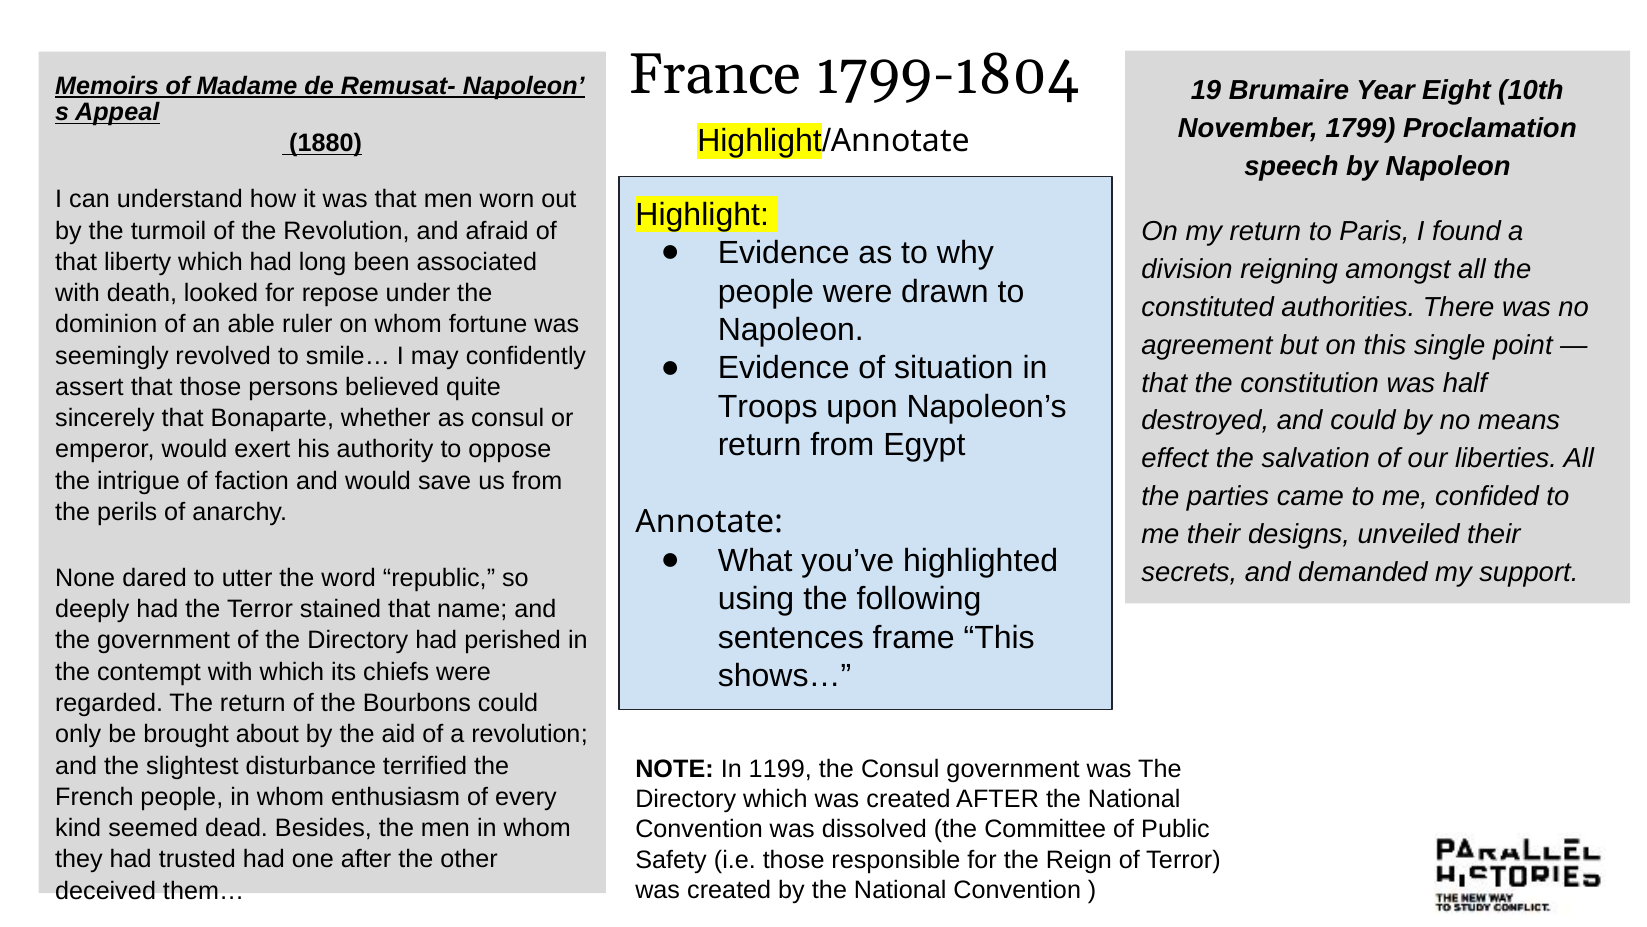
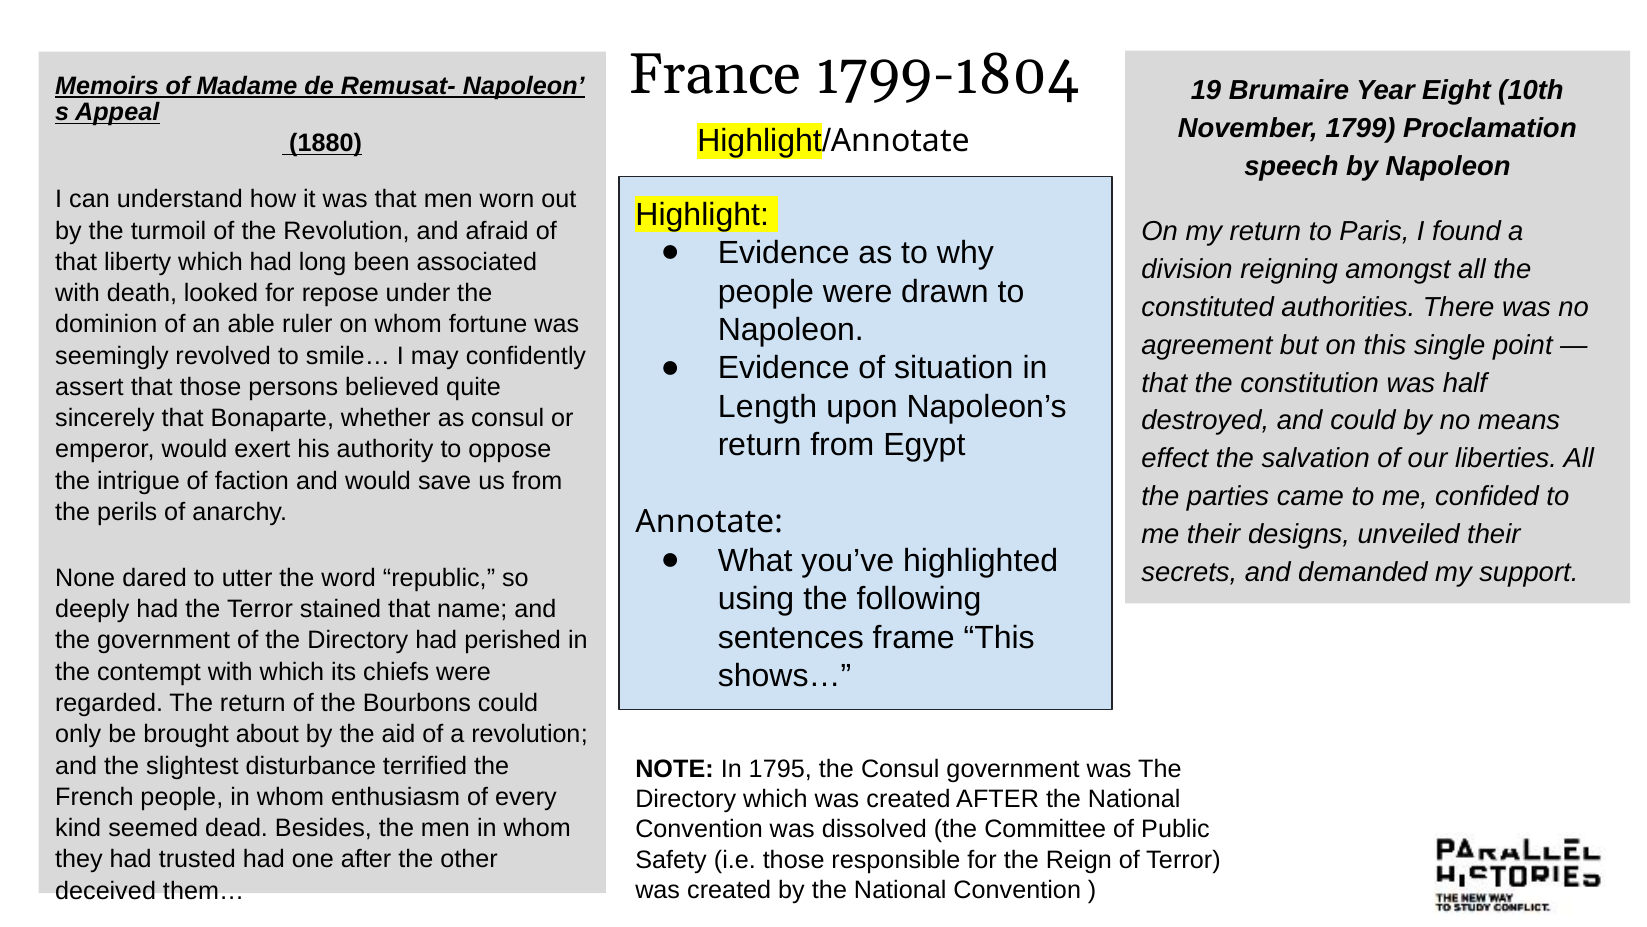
Troops: Troops -> Length
1199: 1199 -> 1795
